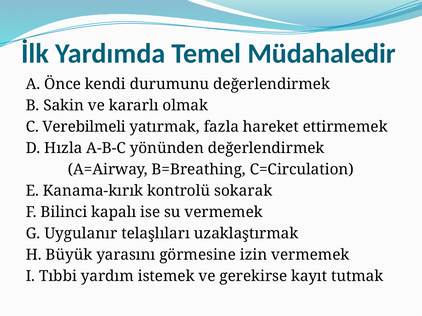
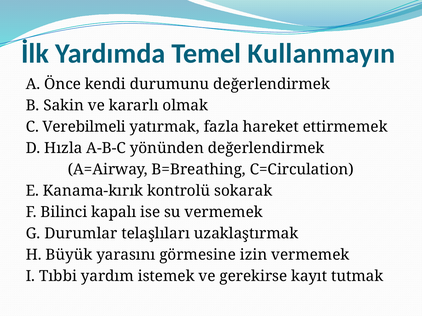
Müdahaledir: Müdahaledir -> Kullanmayın
Uygulanır: Uygulanır -> Durumlar
